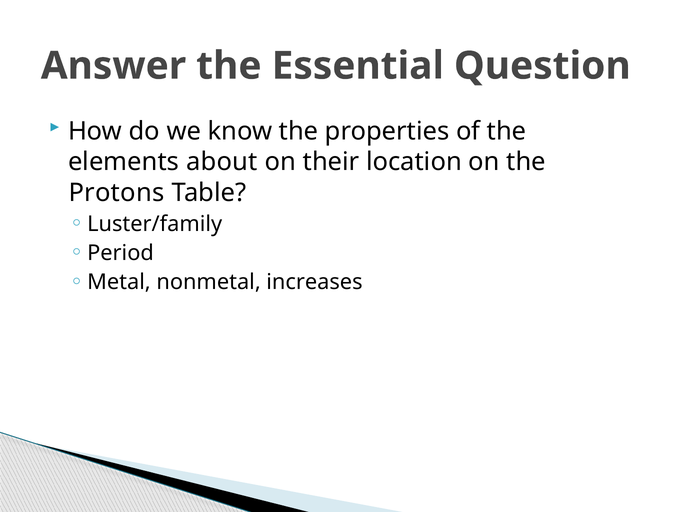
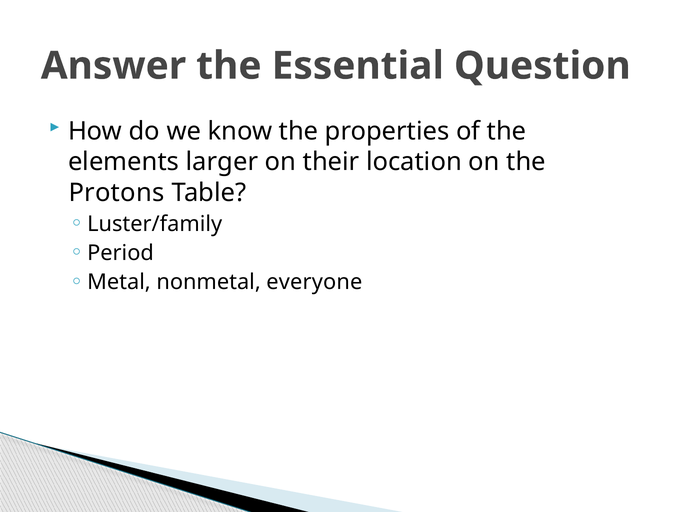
about: about -> larger
increases: increases -> everyone
